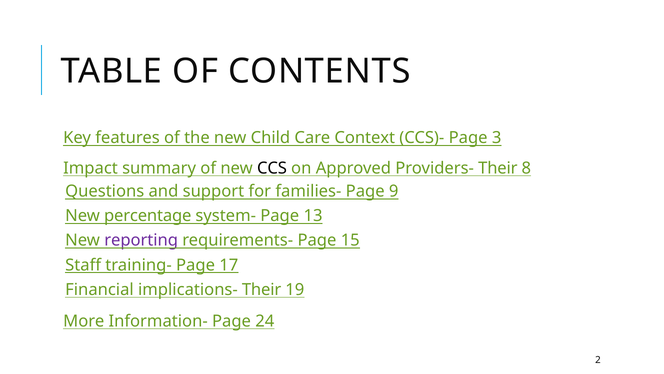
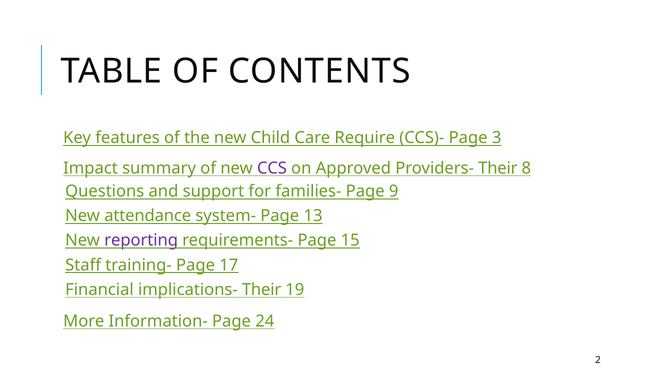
Context: Context -> Require
CCS colour: black -> purple
percentage: percentage -> attendance
